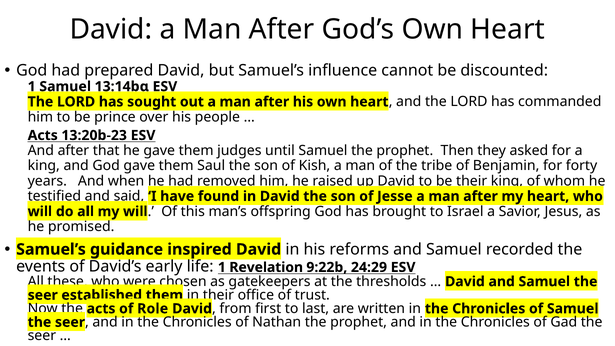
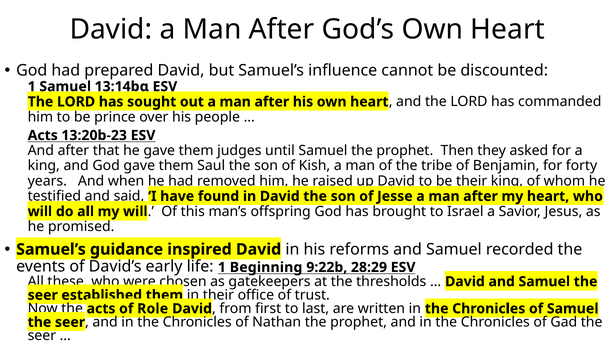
Revelation: Revelation -> Beginning
24:29: 24:29 -> 28:29
